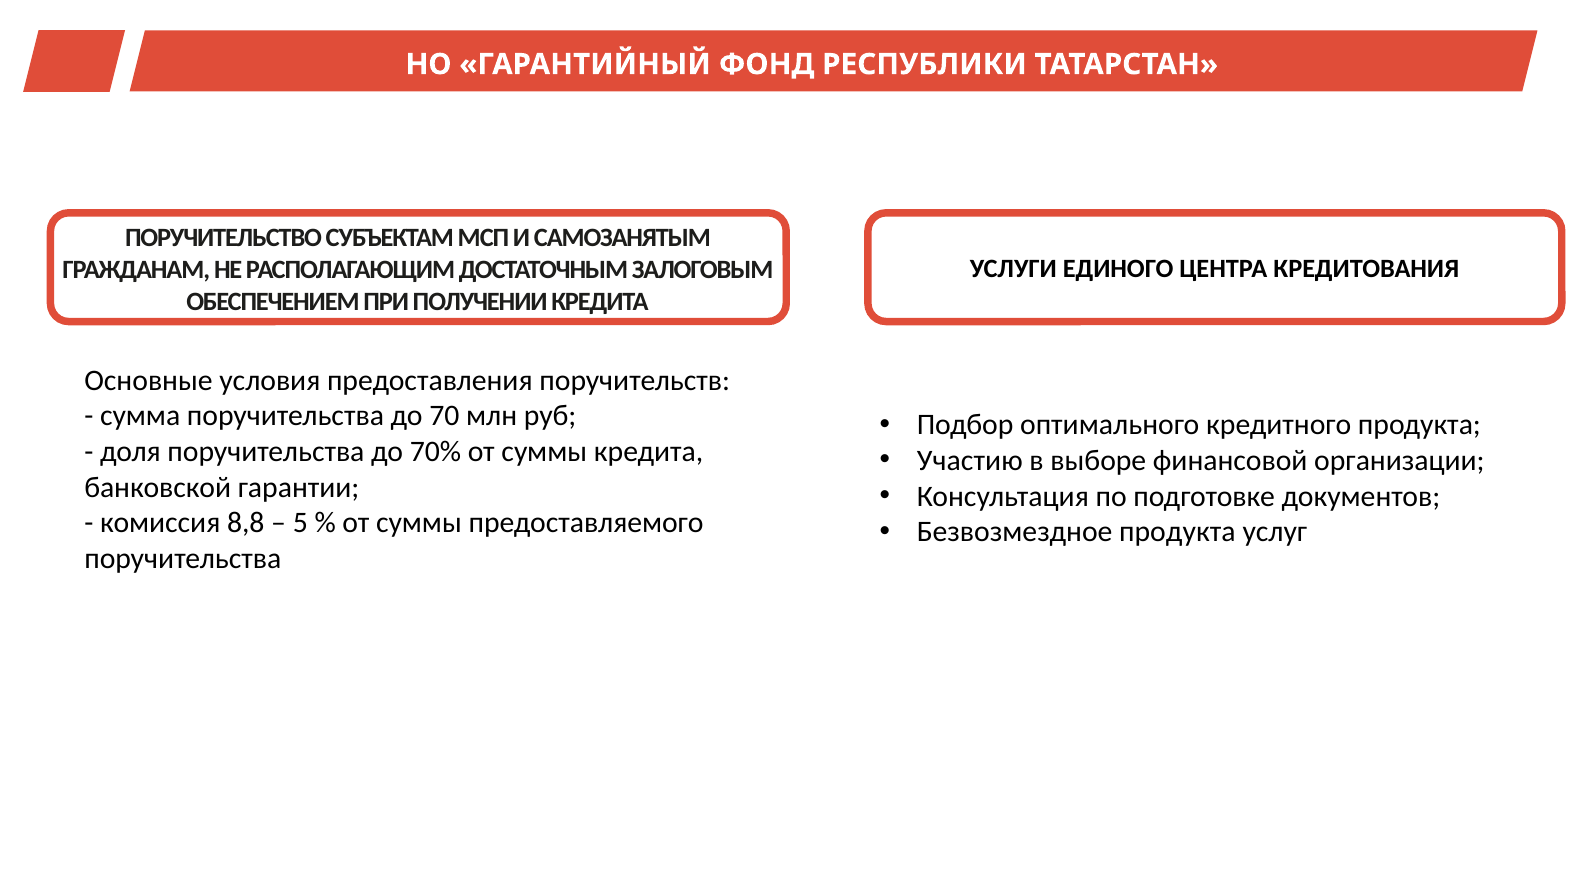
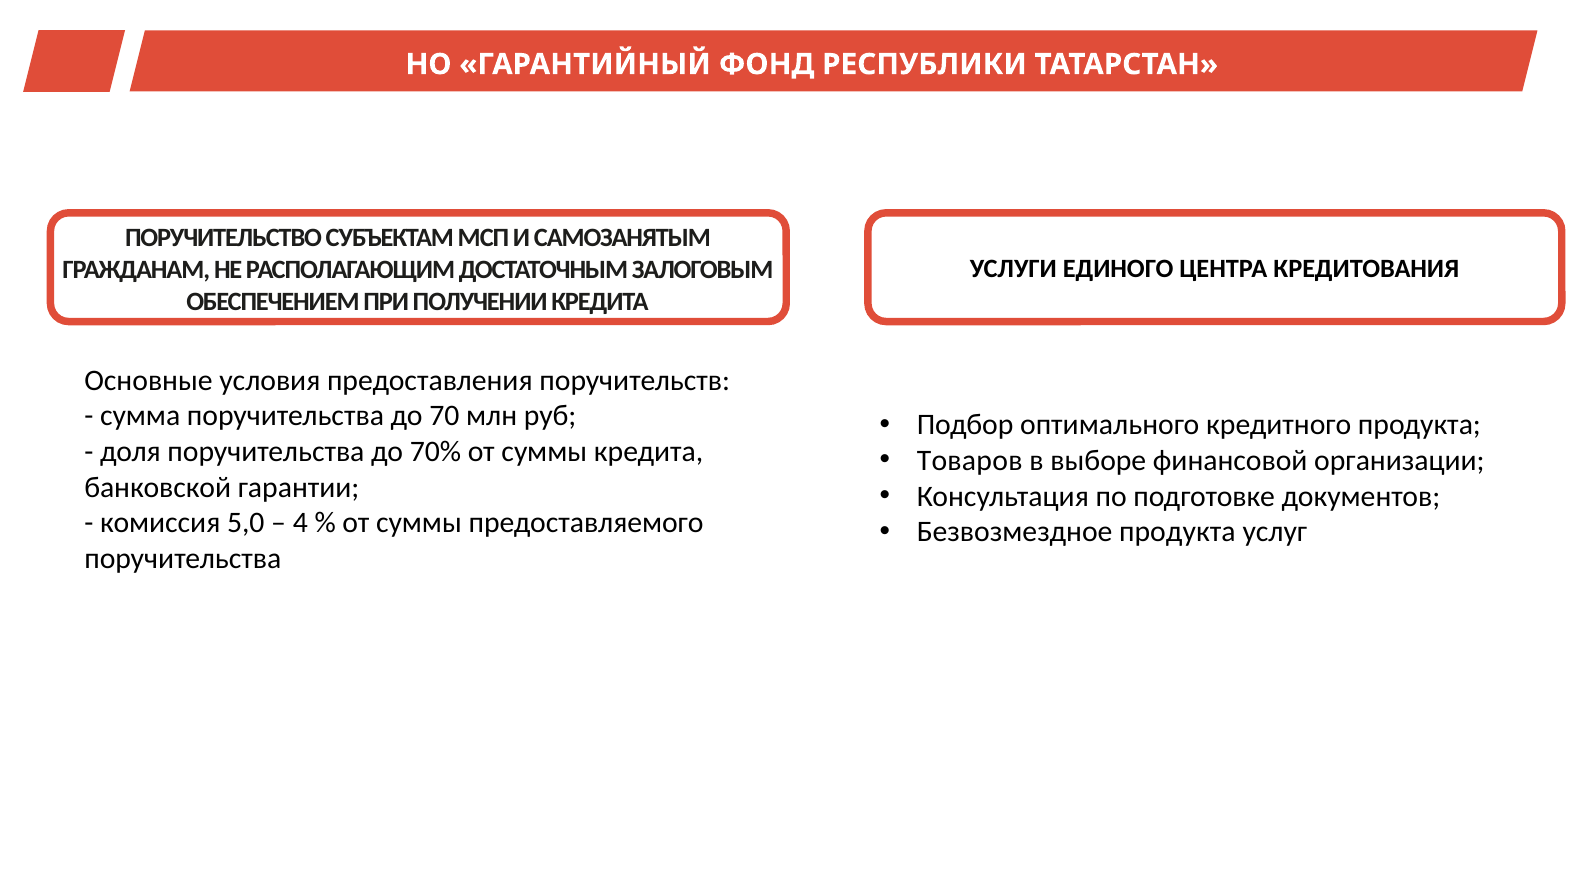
Участию: Участию -> Товаров
8,8: 8,8 -> 5,0
5: 5 -> 4
